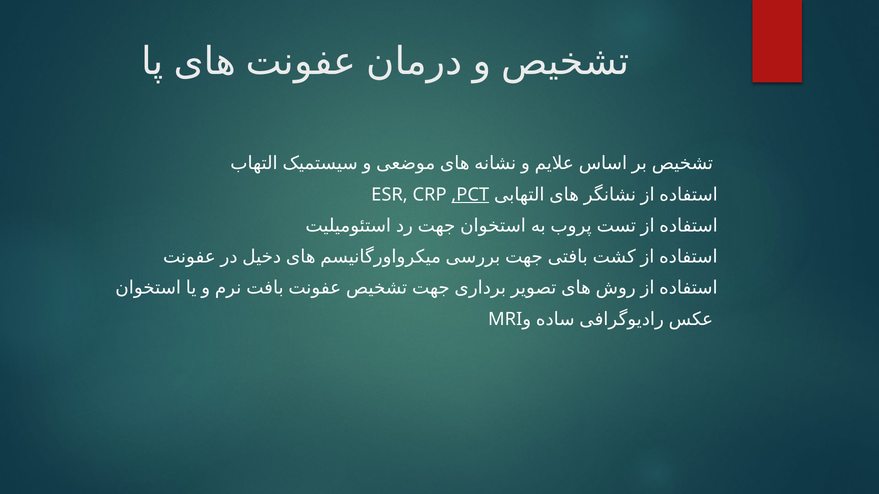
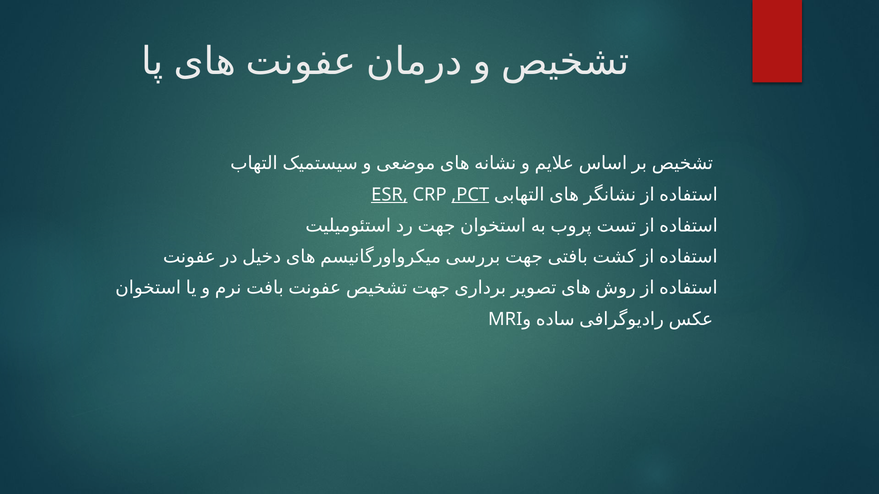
ESR underline: none -> present
